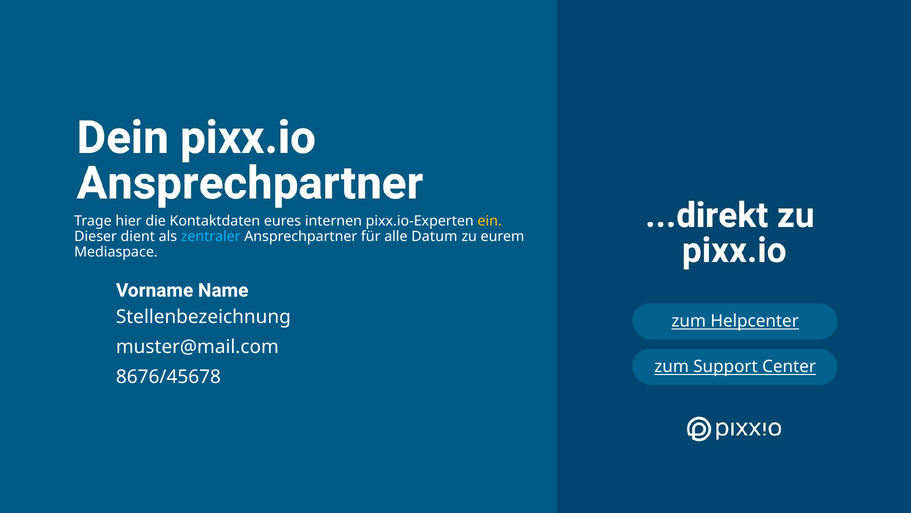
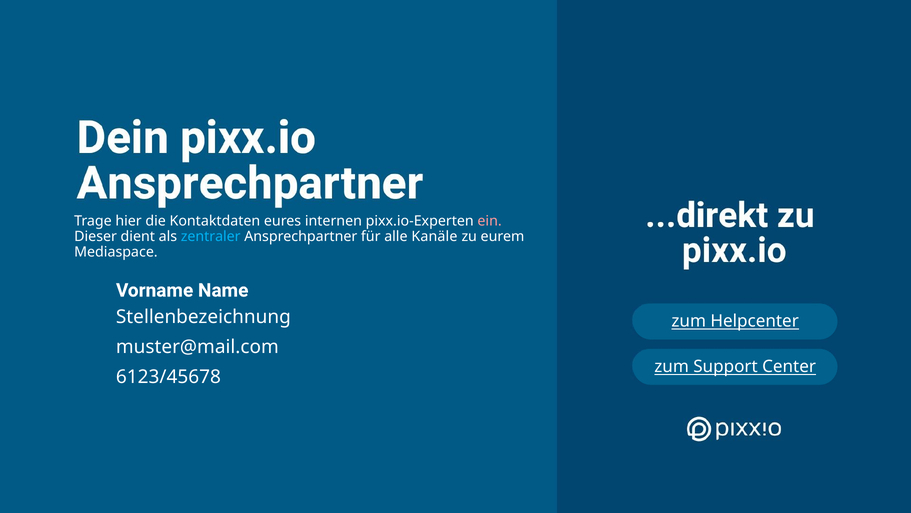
ein colour: yellow -> pink
Datum: Datum -> Kanäle
8676/45678: 8676/45678 -> 6123/45678
